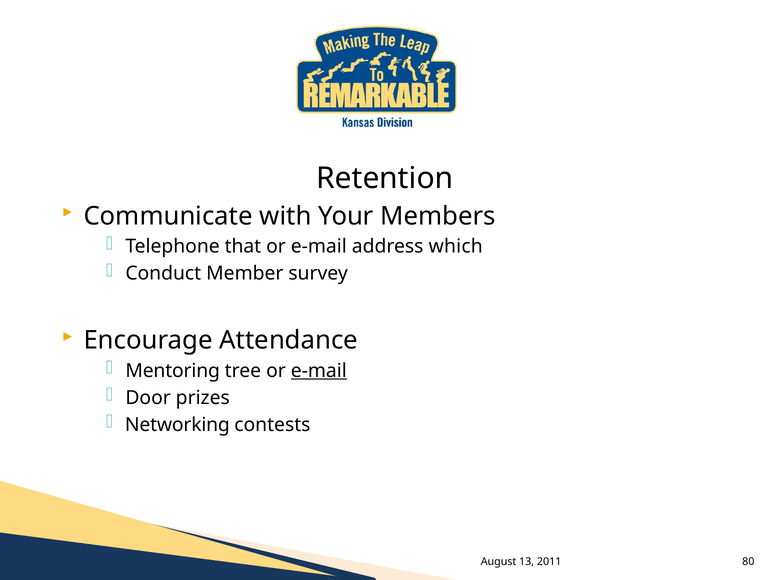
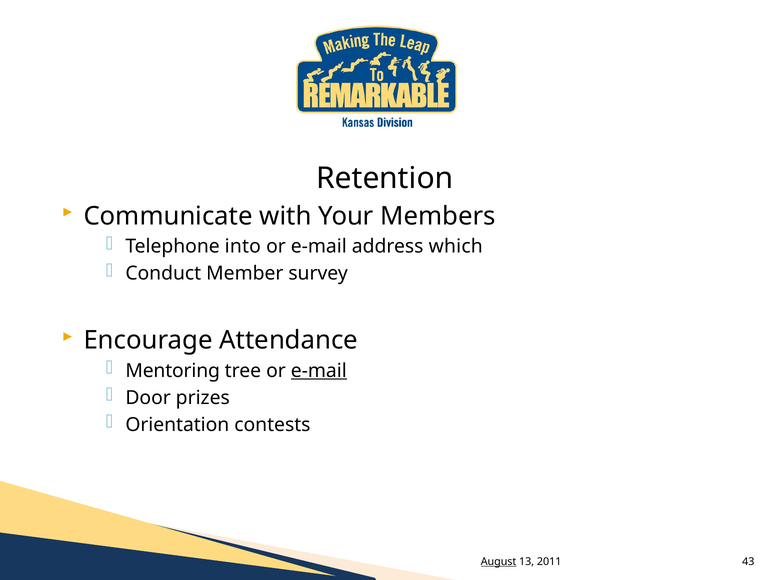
that: that -> into
Networking: Networking -> Orientation
August underline: none -> present
80: 80 -> 43
